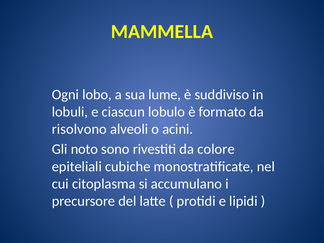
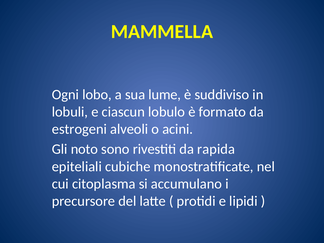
risolvono: risolvono -> estrogeni
colore: colore -> rapida
